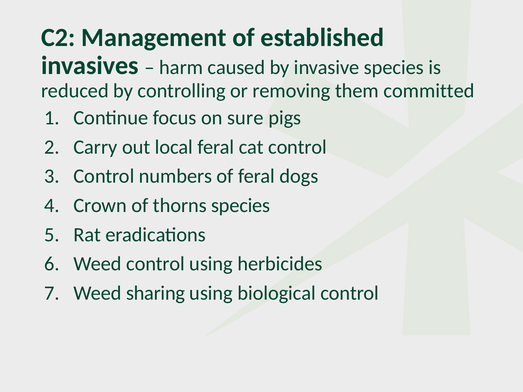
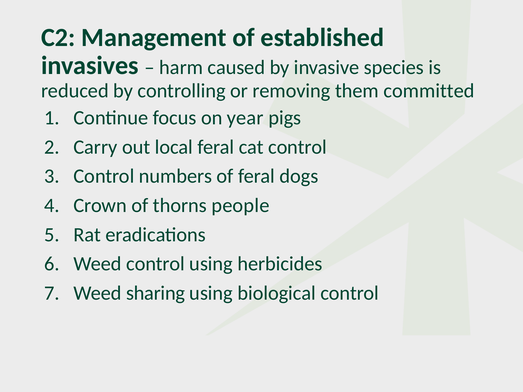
sure: sure -> year
thorns species: species -> people
